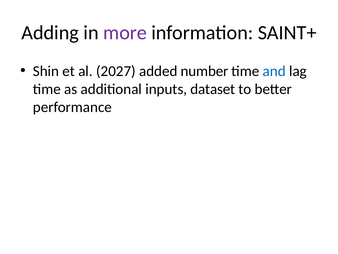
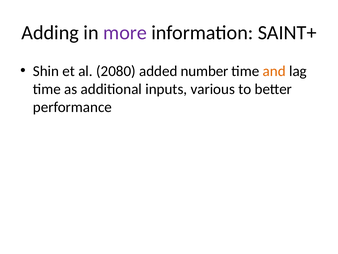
2027: 2027 -> 2080
and colour: blue -> orange
dataset: dataset -> various
